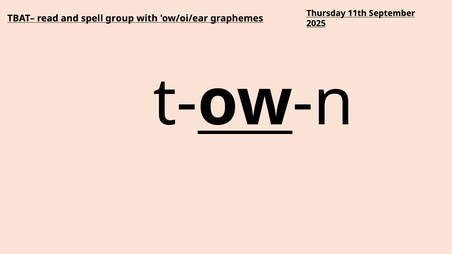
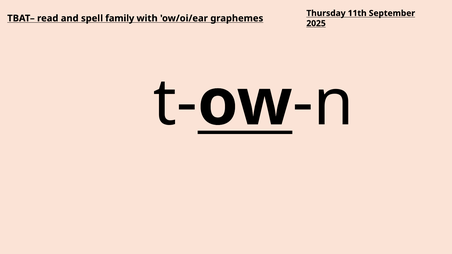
group: group -> family
